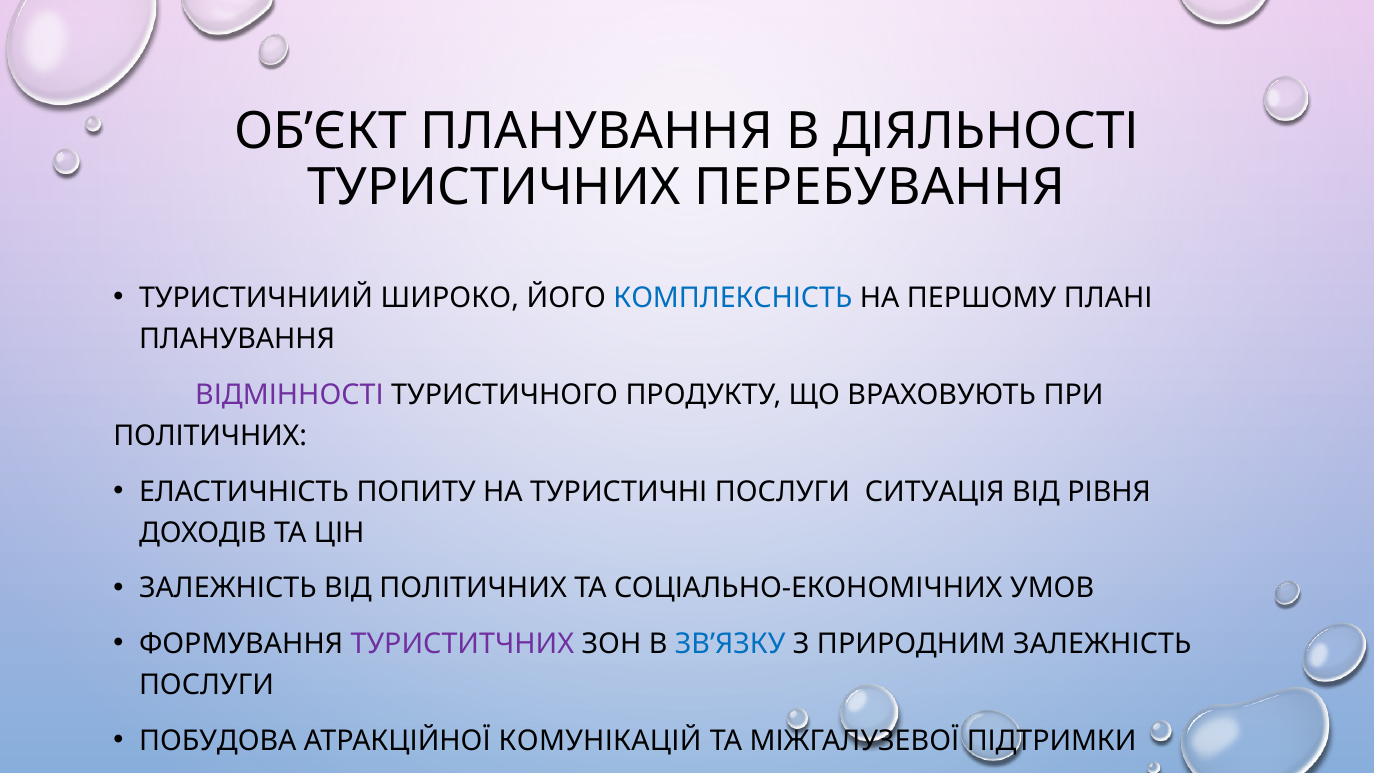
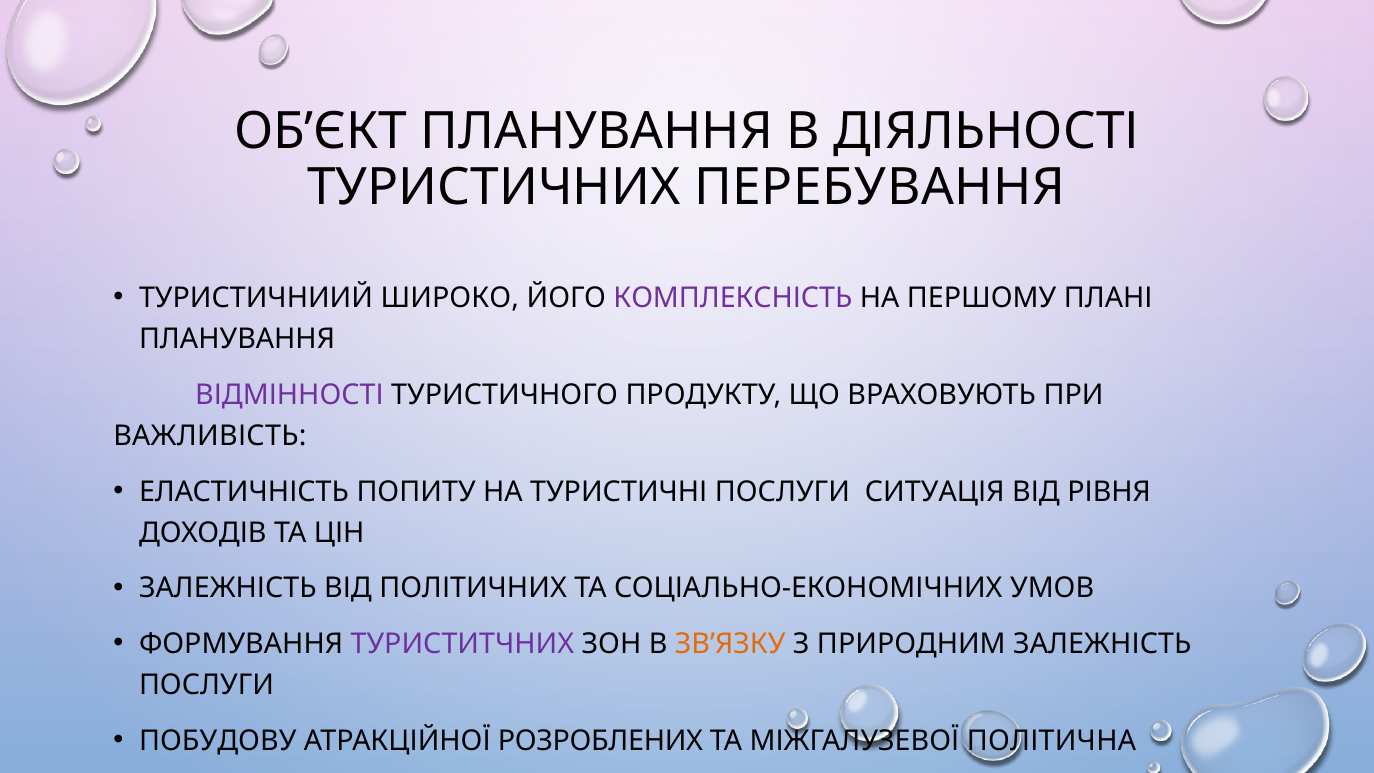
КОМПЛЕКСНІСТЬ colour: blue -> purple
ПОЛІТИЧНИХ at (210, 436): ПОЛІТИЧНИХ -> ВАЖЛИВІСТЬ
ЗВ’ЯЗКУ colour: blue -> orange
ПОБУДОВА: ПОБУДОВА -> ПОБУДОВУ
КОМУНІКАЦІЙ: КОМУНІКАЦІЙ -> РОЗРОБЛЕНИХ
ПІДТРИМКИ: ПІДТРИМКИ -> ПОЛІТИЧНА
